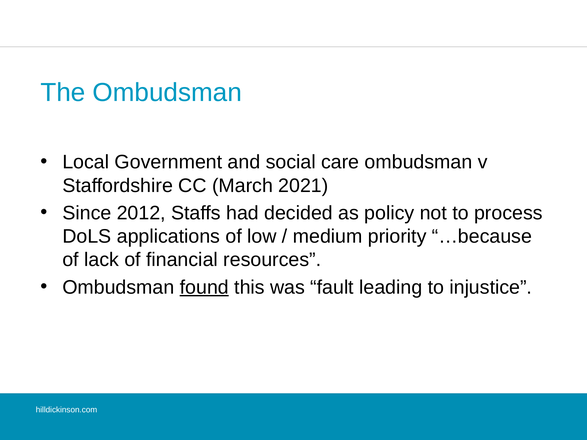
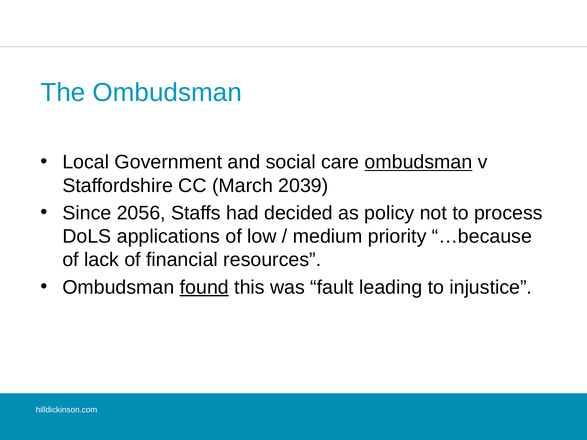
ombudsman at (418, 162) underline: none -> present
2021: 2021 -> 2039
2012: 2012 -> 2056
